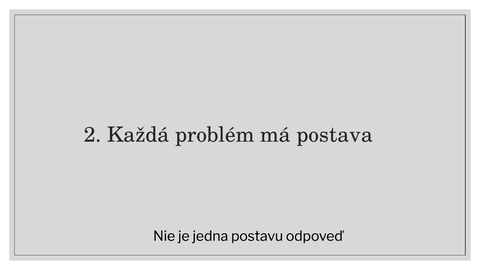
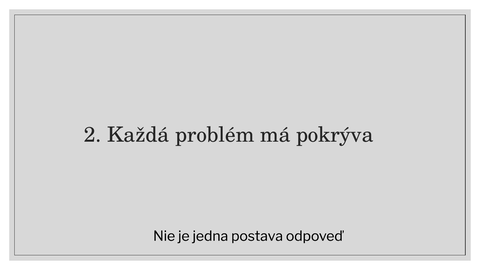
postava: postava -> pokrýva
postavu: postavu -> postava
